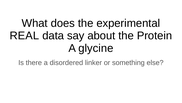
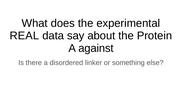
glycine: glycine -> against
